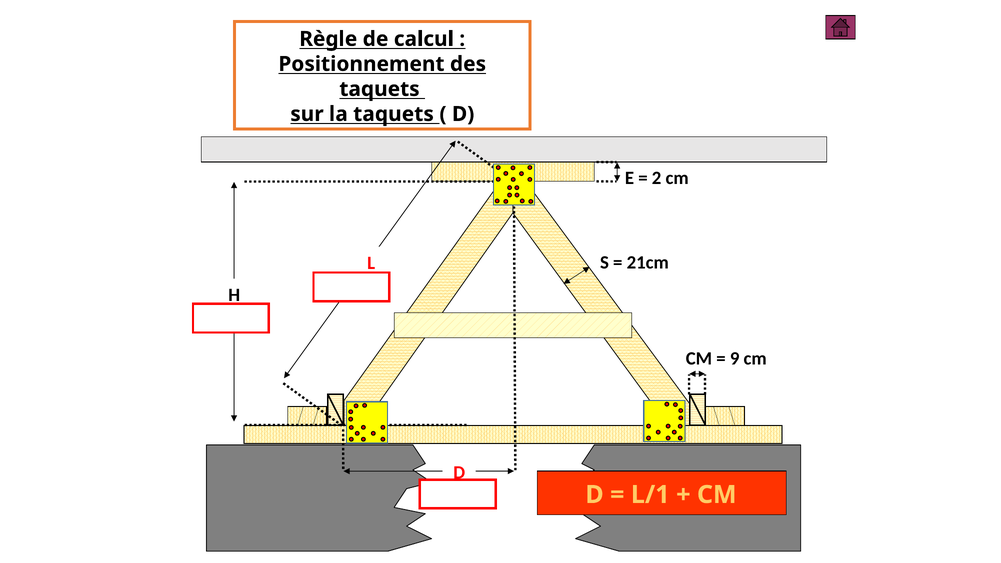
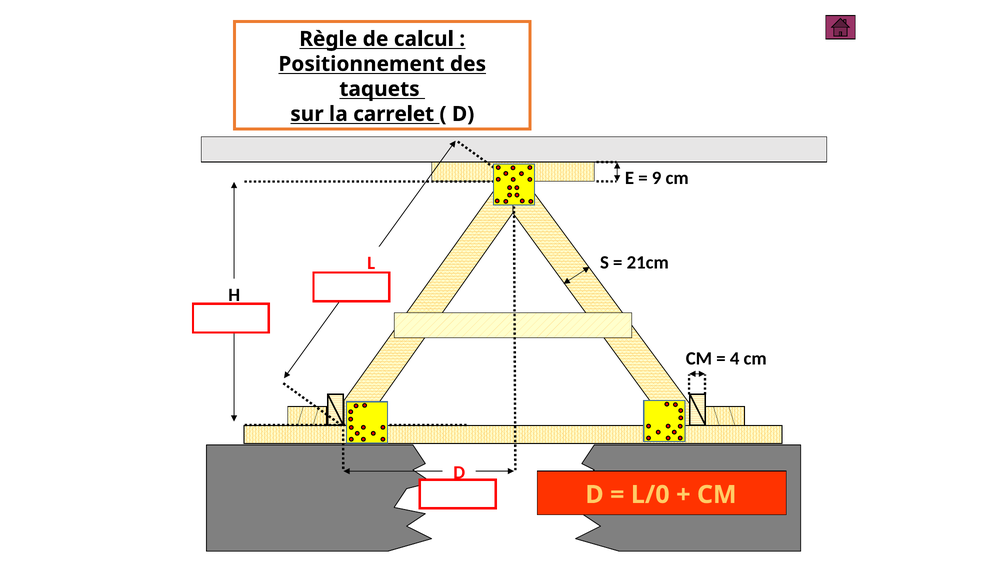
la taquets: taquets -> carrelet
2: 2 -> 9
9: 9 -> 4
L/1: L/1 -> L/0
